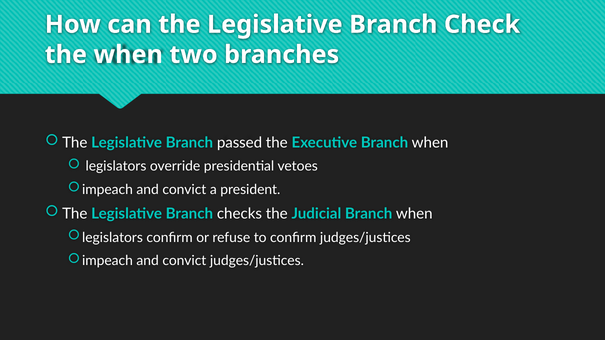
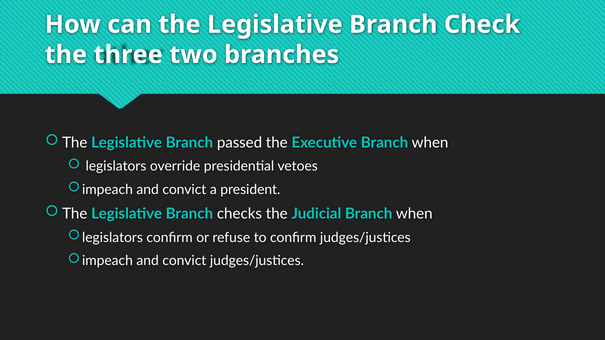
the when: when -> three
